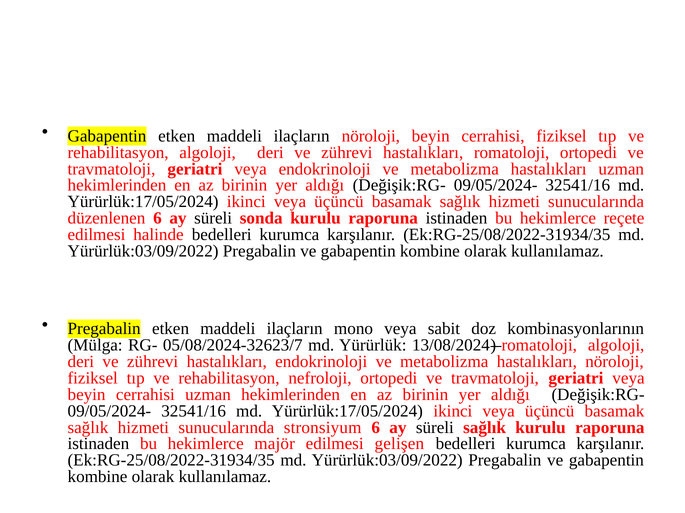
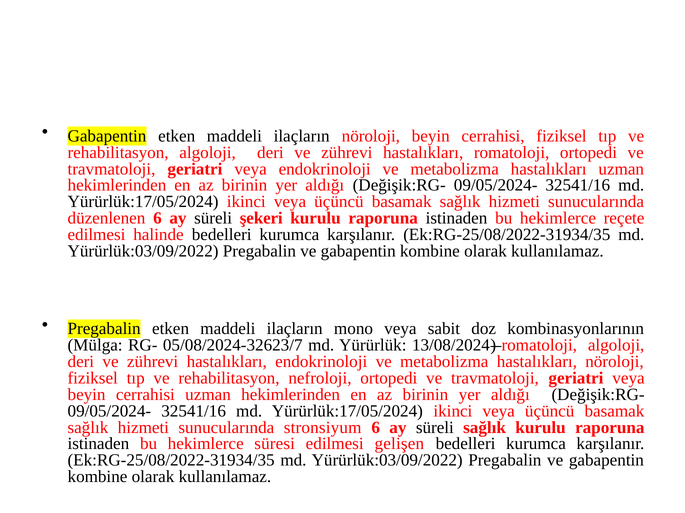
sonda: sonda -> şekeri
majör: majör -> süresi
